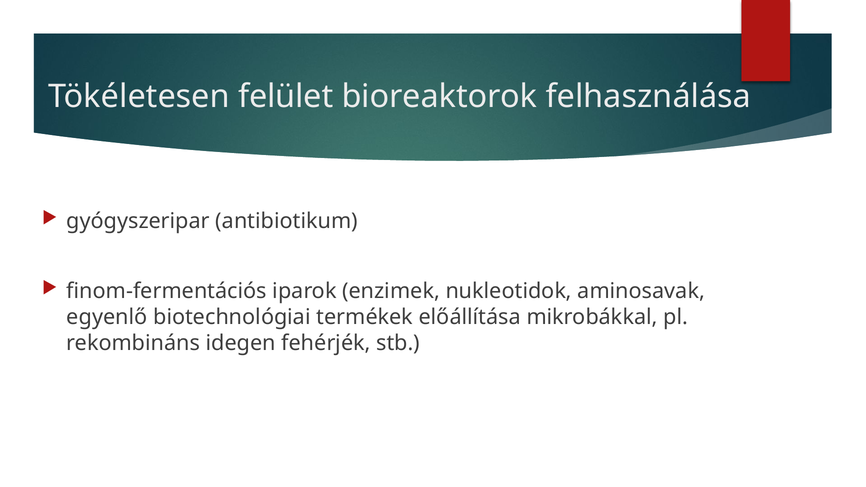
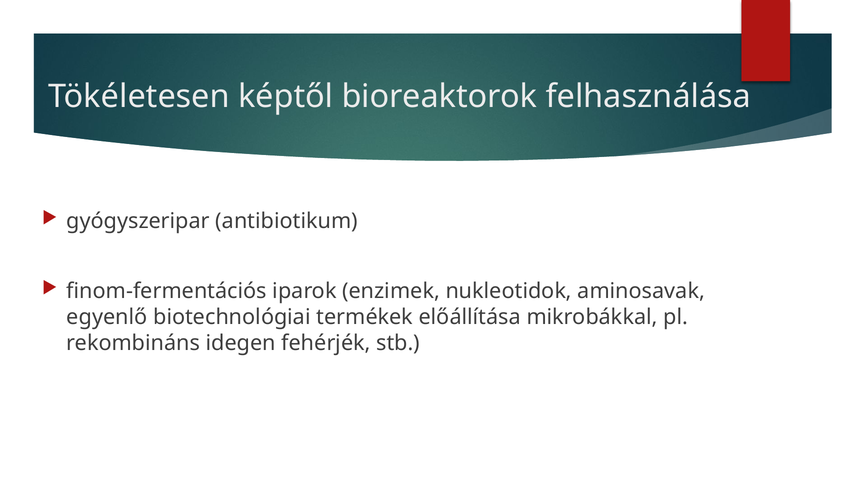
felület: felület -> képtől
